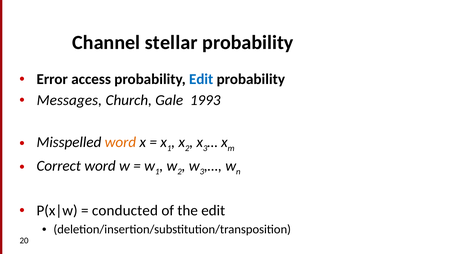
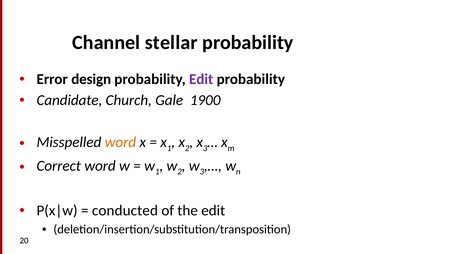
access: access -> design
Edit at (201, 79) colour: blue -> purple
Messages: Messages -> Candidate
1993: 1993 -> 1900
